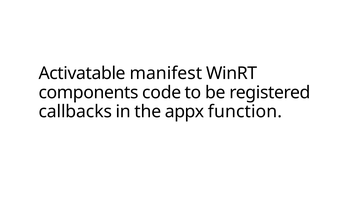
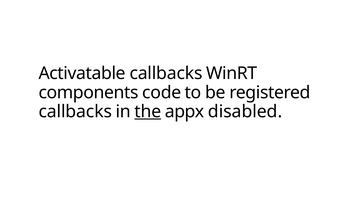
Activatable manifest: manifest -> callbacks
the underline: none -> present
function: function -> disabled
